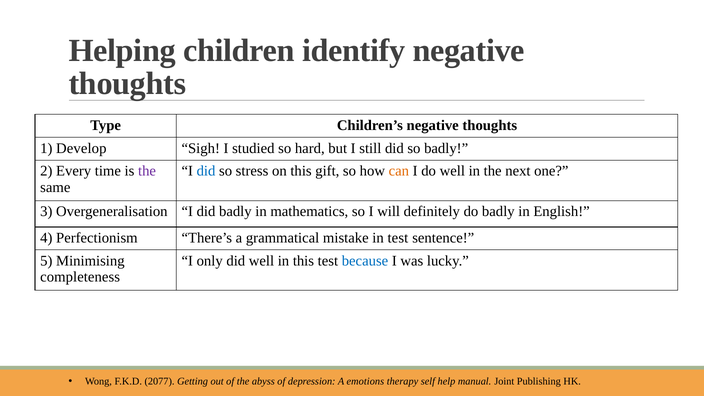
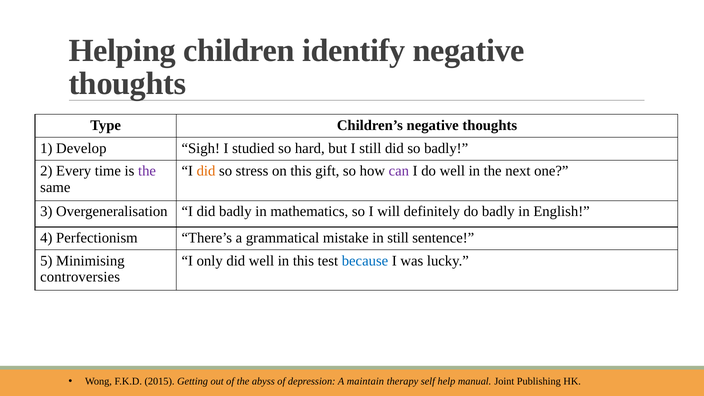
did at (206, 171) colour: blue -> orange
can colour: orange -> purple
in test: test -> still
completeness: completeness -> controversies
2077: 2077 -> 2015
emotions: emotions -> maintain
